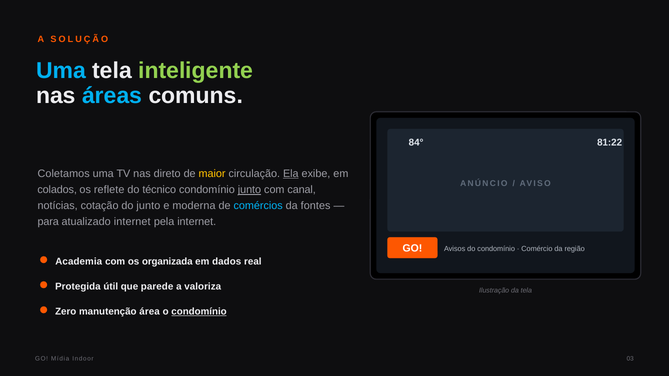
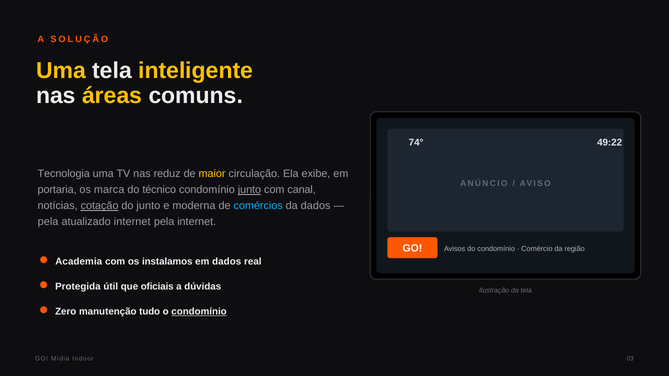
Uma at (61, 71) colour: light blue -> yellow
inteligente colour: light green -> yellow
áreas colour: light blue -> yellow
81:22: 81:22 -> 49:22
84°: 84° -> 74°
Coletamos: Coletamos -> Tecnologia
direto: direto -> reduz
Ela underline: present -> none
colados: colados -> portaria
reflete: reflete -> marca
cotação underline: none -> present
da fontes: fontes -> dados
para at (48, 222): para -> pela
organizada: organizada -> instalamos
parede: parede -> oficiais
valoriza: valoriza -> dúvidas
área: área -> tudo
